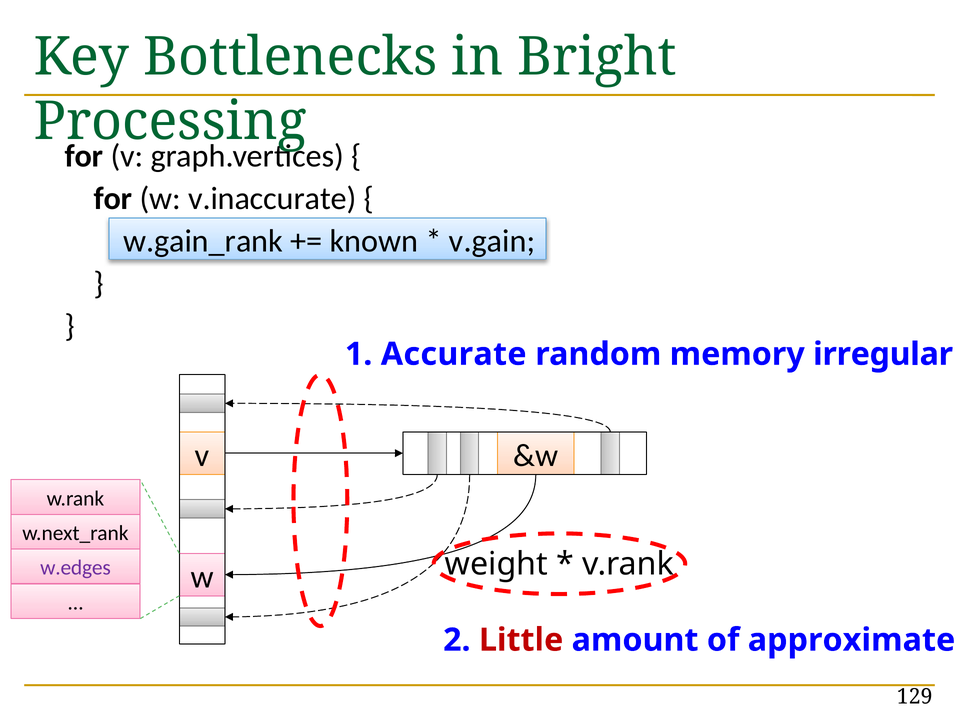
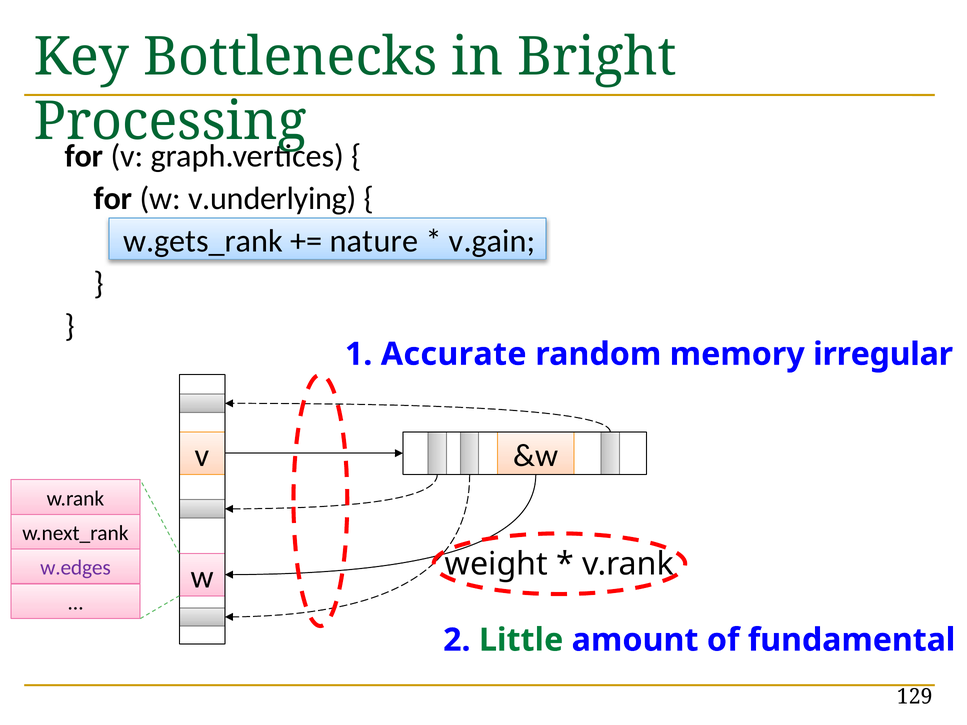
v.inaccurate: v.inaccurate -> v.underlying
w.gain_rank: w.gain_rank -> w.gets_rank
known: known -> nature
Little colour: red -> green
approximate: approximate -> fundamental
